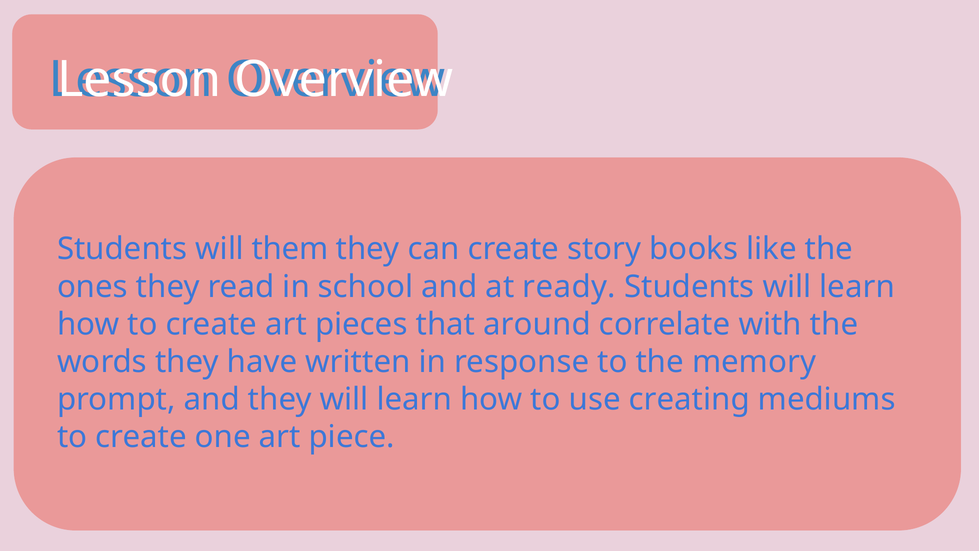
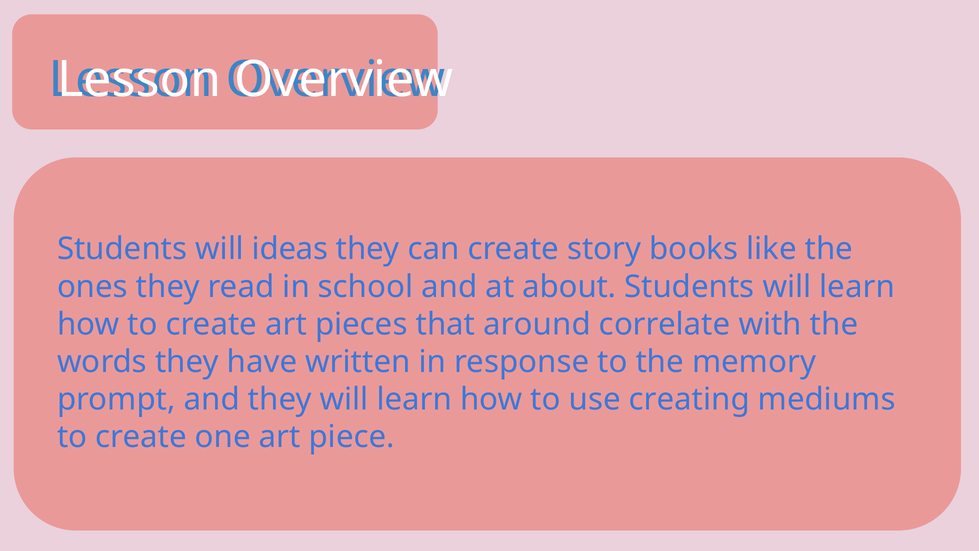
them: them -> ideas
ready: ready -> about
